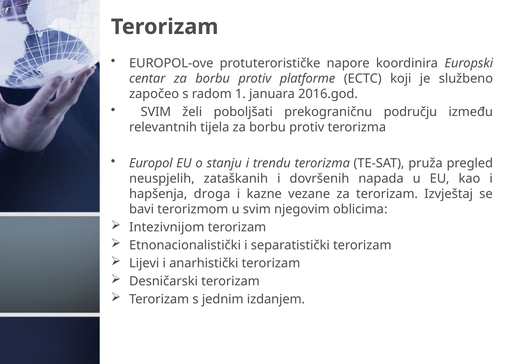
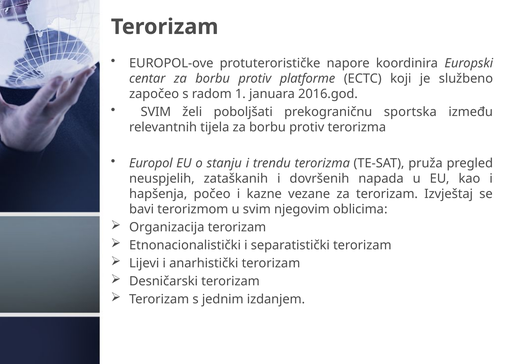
području: području -> sportska
droga: droga -> počeo
Intezivnijom: Intezivnijom -> Organizacija
